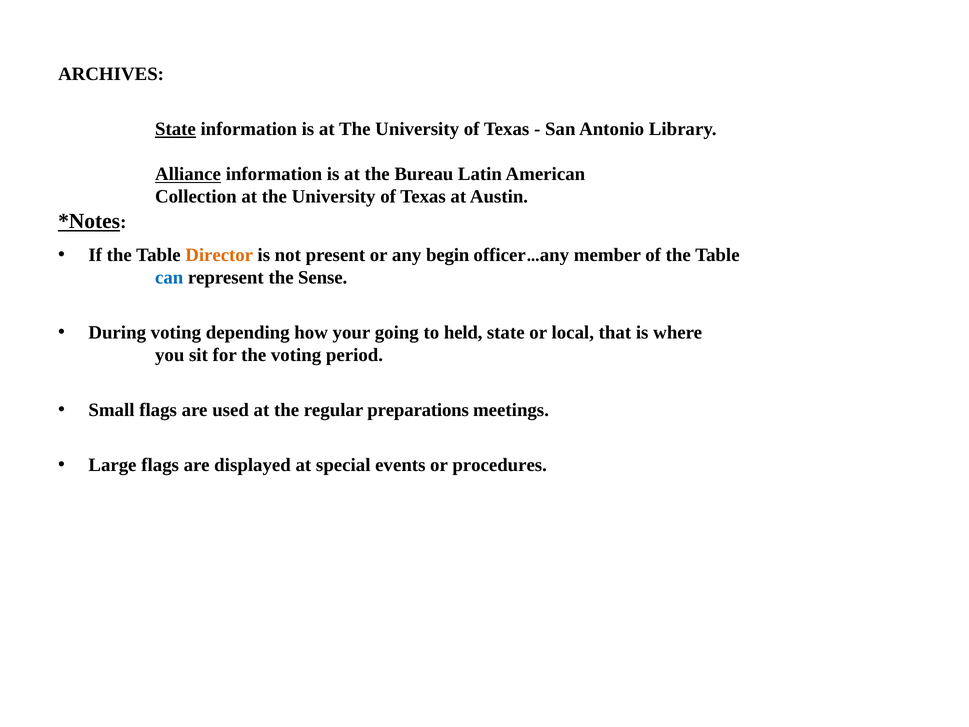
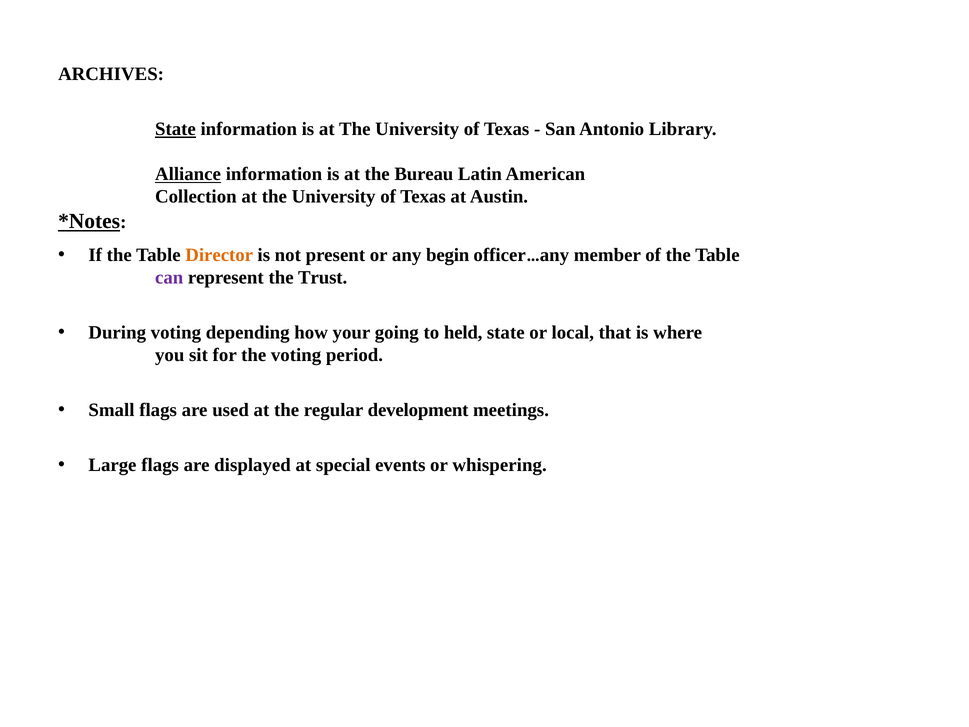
can colour: blue -> purple
Sense: Sense -> Trust
preparations: preparations -> development
procedures: procedures -> whispering
